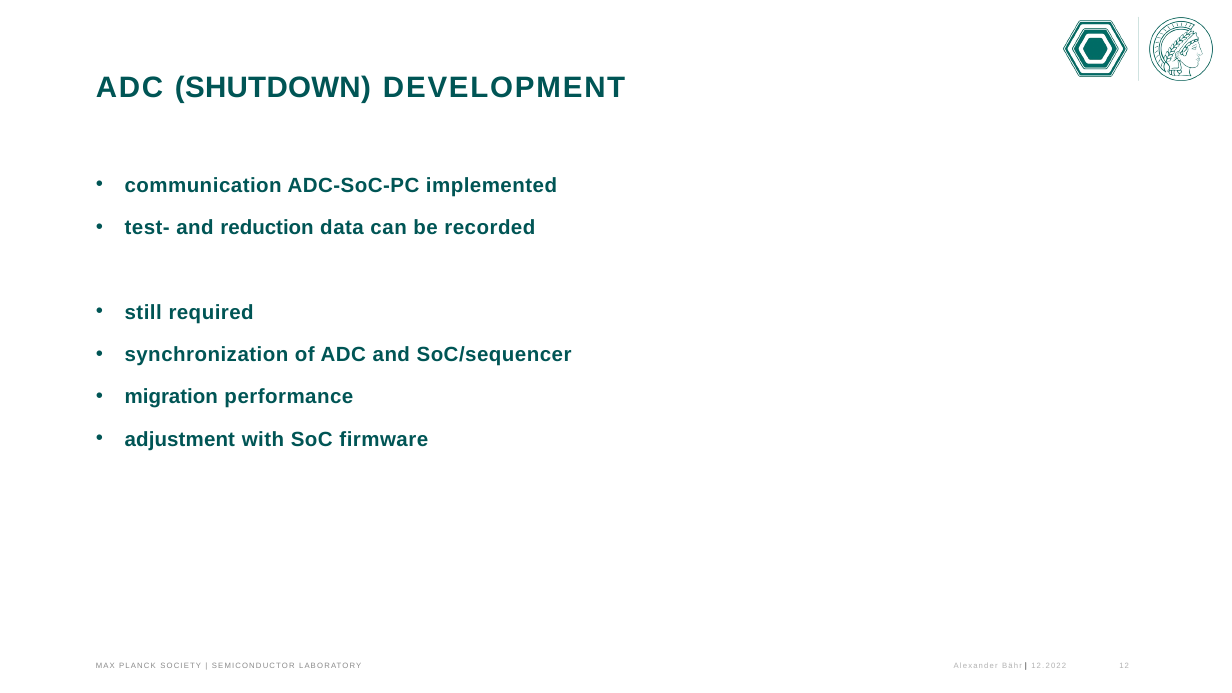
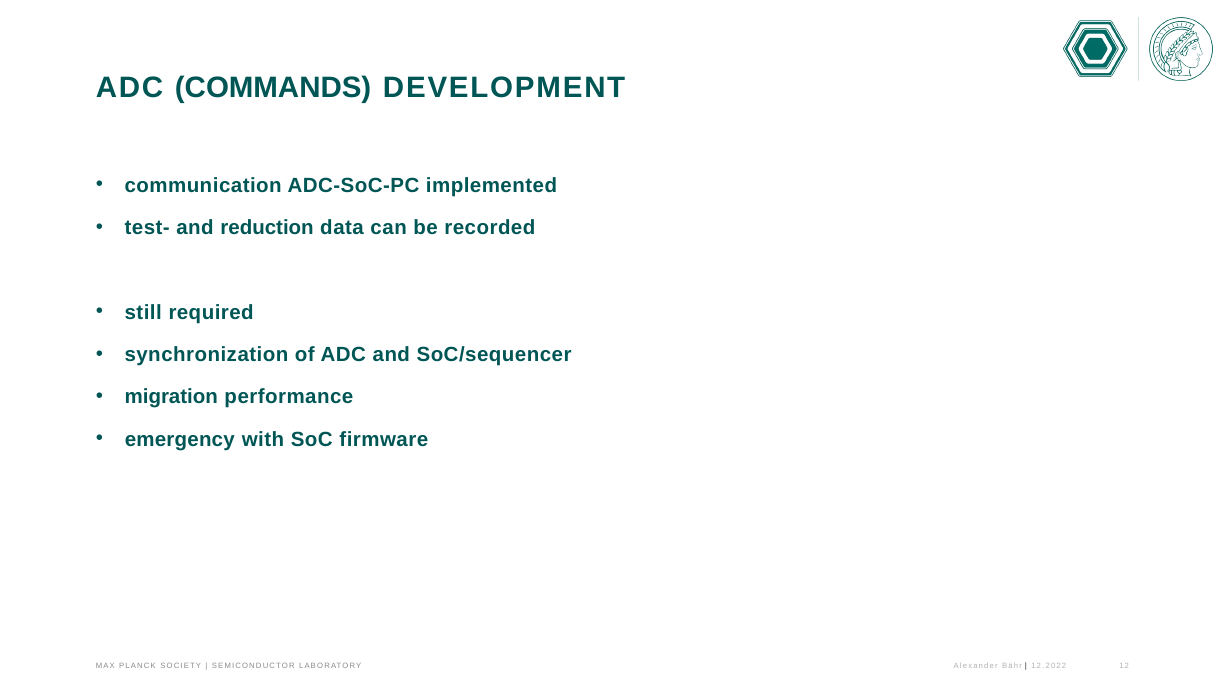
SHUTDOWN: SHUTDOWN -> COMMANDS
adjustment: adjustment -> emergency
